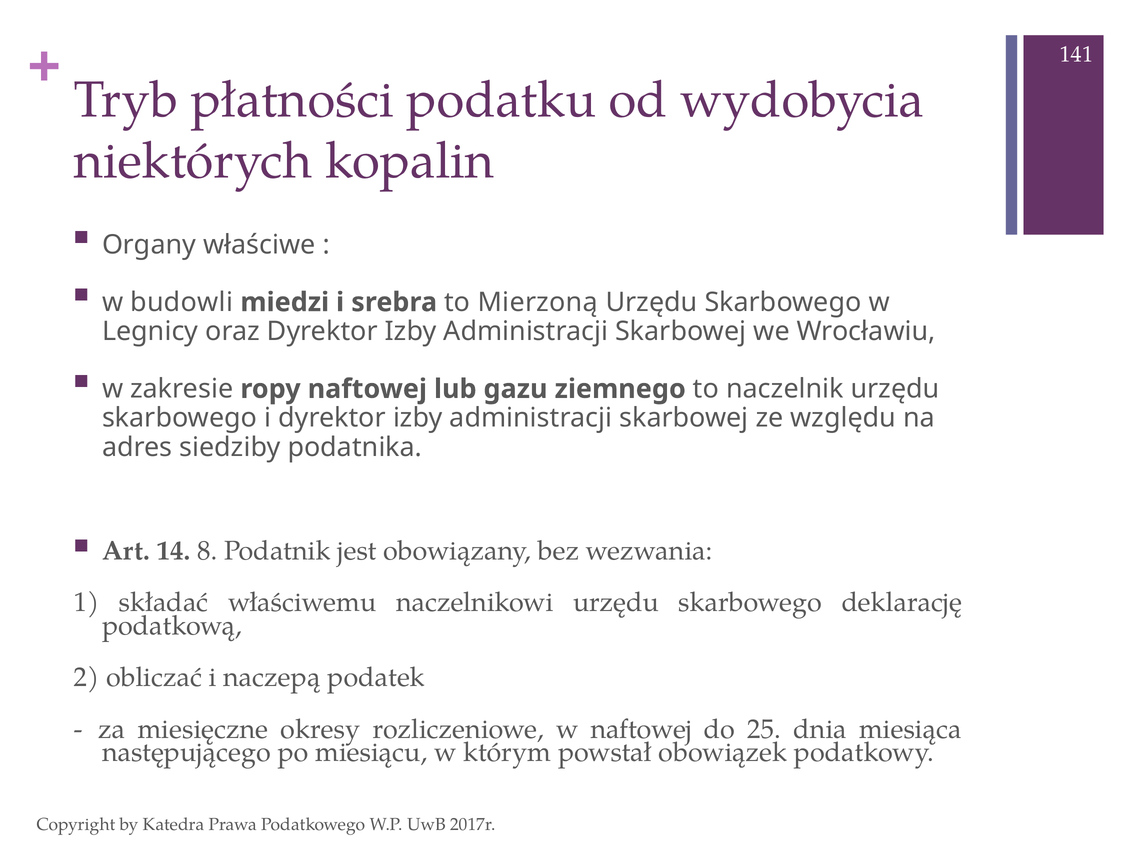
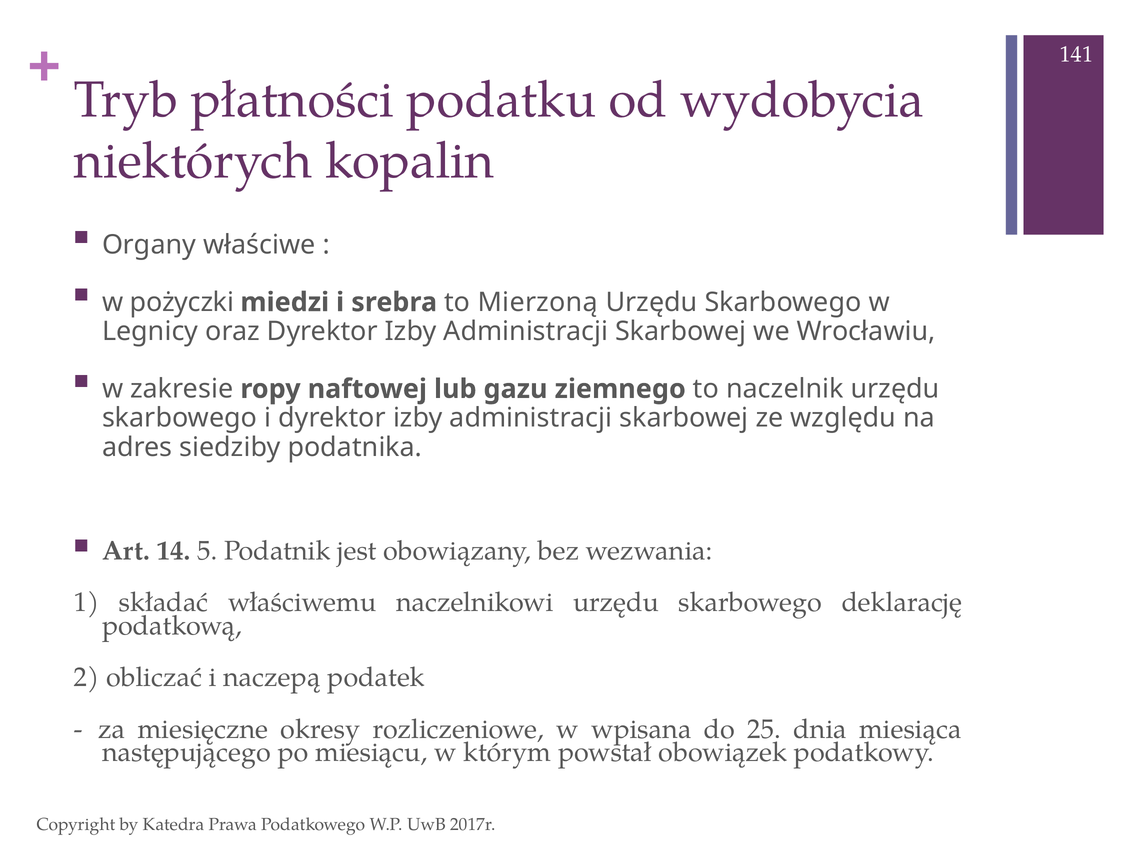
budowli: budowli -> pożyczki
8: 8 -> 5
w naftowej: naftowej -> wpisana
